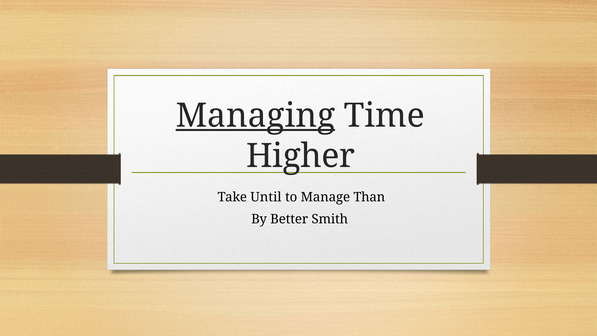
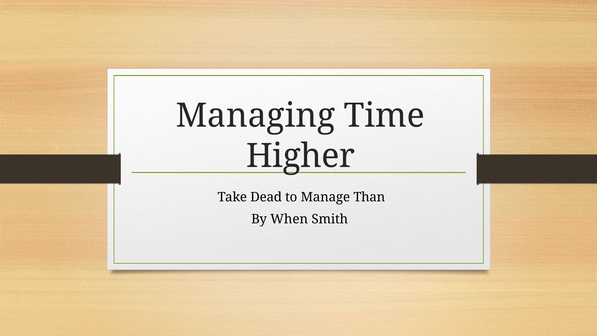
Managing underline: present -> none
Until: Until -> Dead
Better: Better -> When
